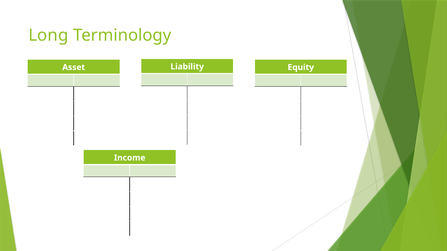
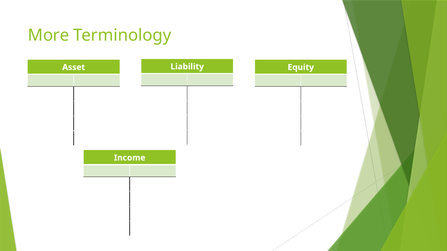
Long: Long -> More
